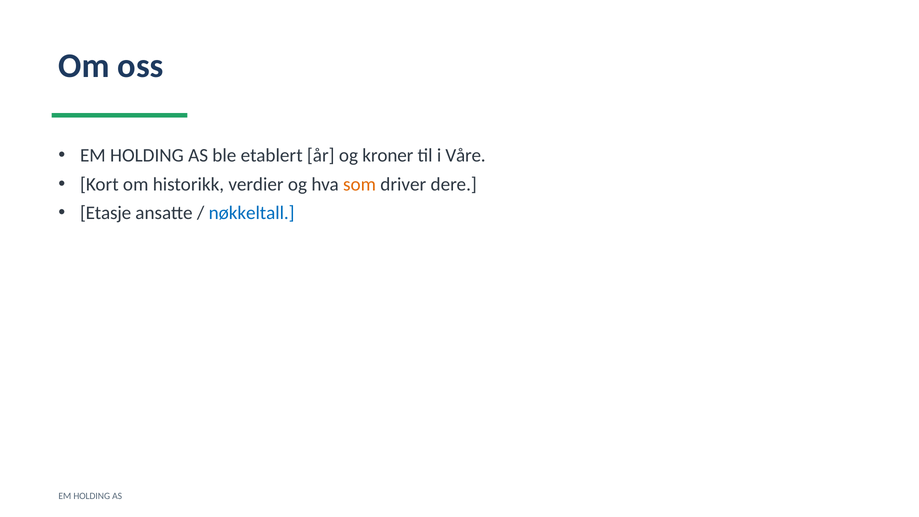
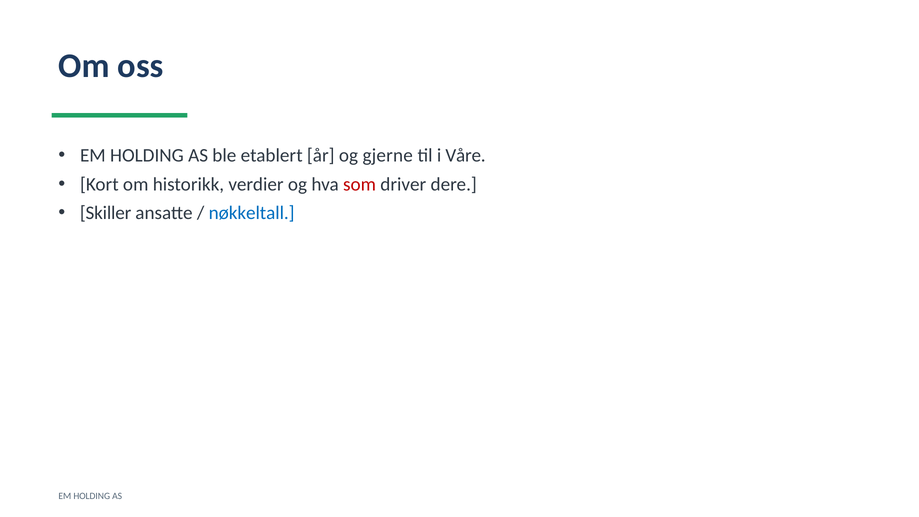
kroner: kroner -> gjerne
som colour: orange -> red
Etasje: Etasje -> Skiller
